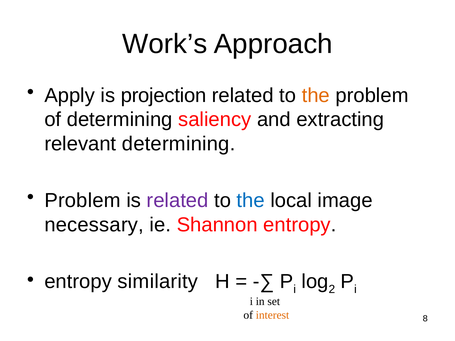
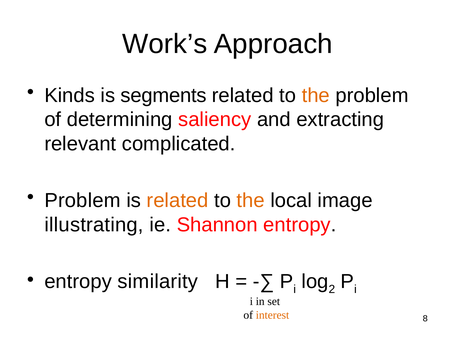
Apply: Apply -> Kinds
projection: projection -> segments
relevant determining: determining -> complicated
related at (178, 201) colour: purple -> orange
the at (251, 201) colour: blue -> orange
necessary: necessary -> illustrating
